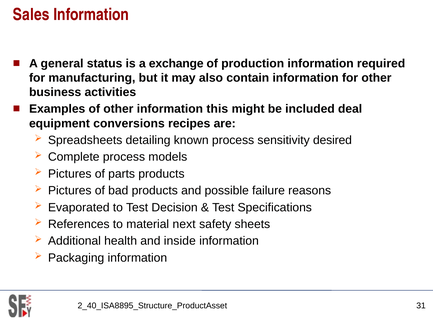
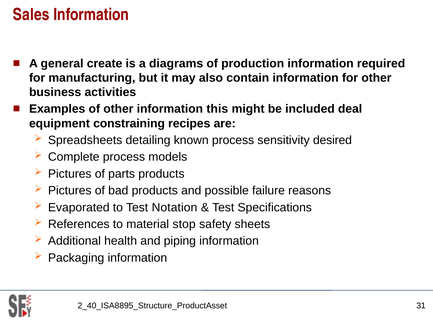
status: status -> create
exchange: exchange -> diagrams
conversions: conversions -> constraining
Decision: Decision -> Notation
next: next -> stop
inside: inside -> piping
